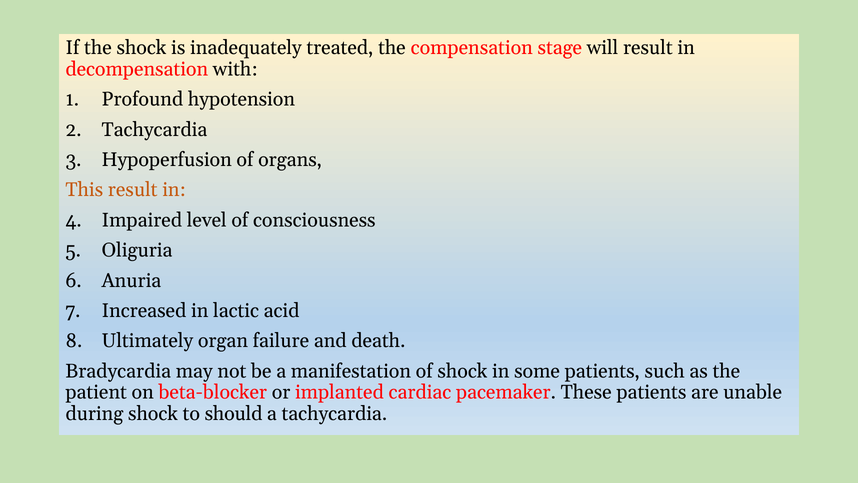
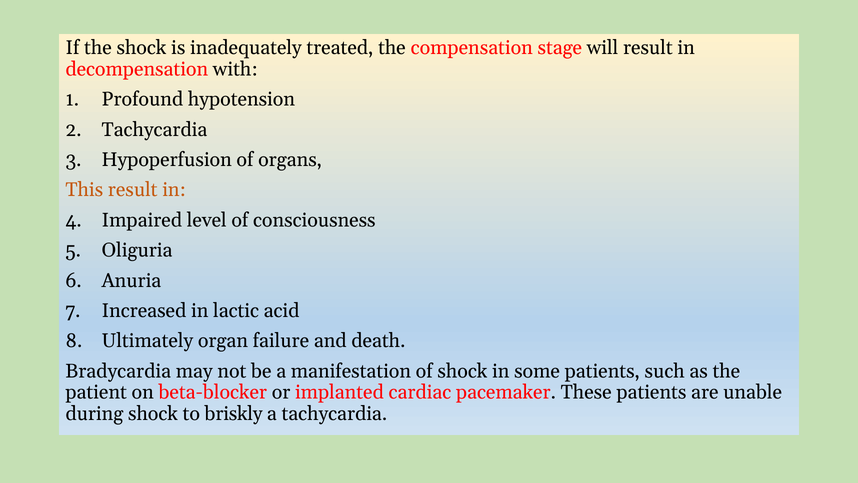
should: should -> briskly
